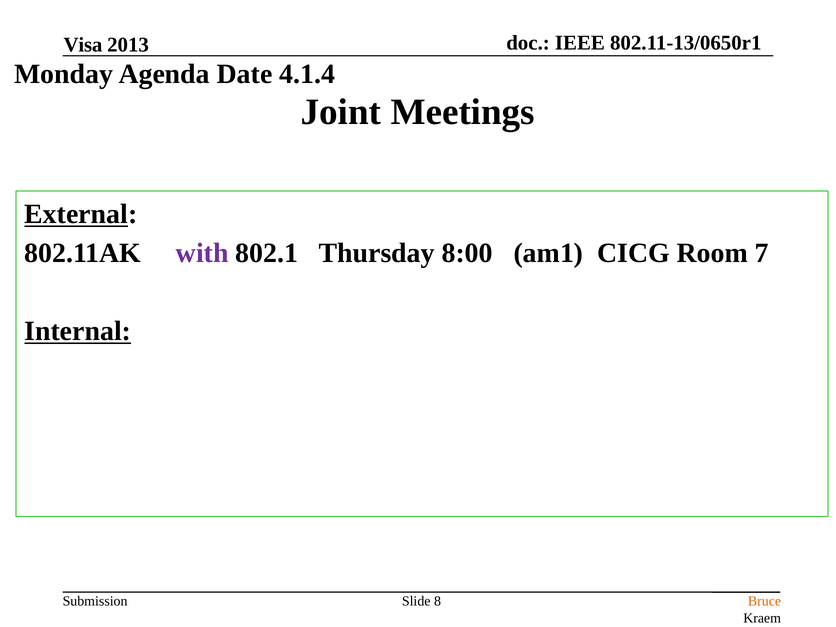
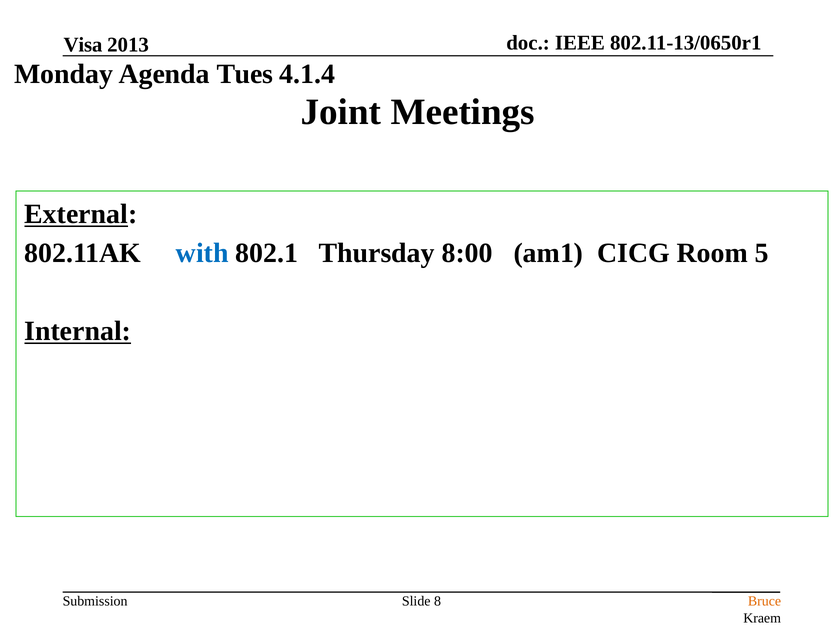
Date: Date -> Tues
with colour: purple -> blue
7: 7 -> 5
